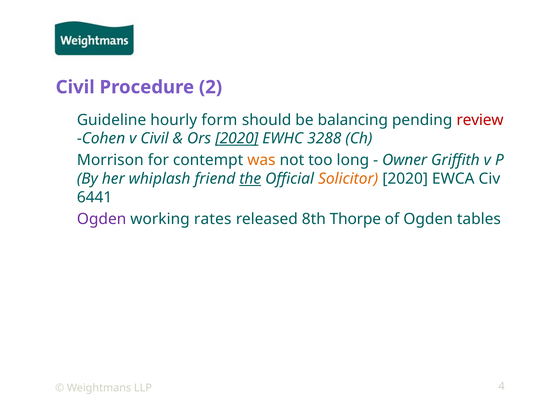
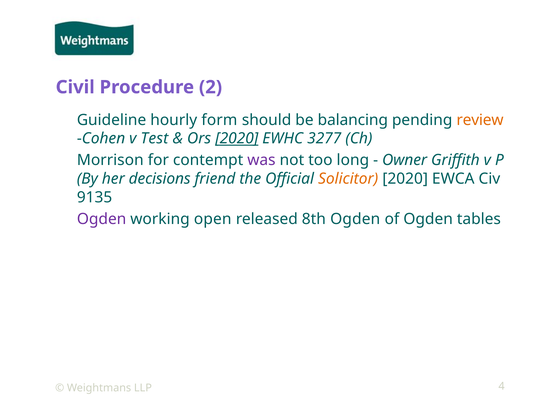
review colour: red -> orange
v Civil: Civil -> Test
3288: 3288 -> 3277
was colour: orange -> purple
whiplash: whiplash -> decisions
the underline: present -> none
6441: 6441 -> 9135
rates: rates -> open
8th Thorpe: Thorpe -> Ogden
